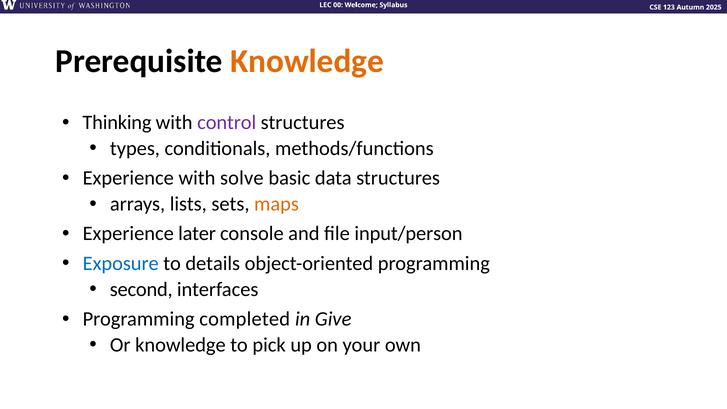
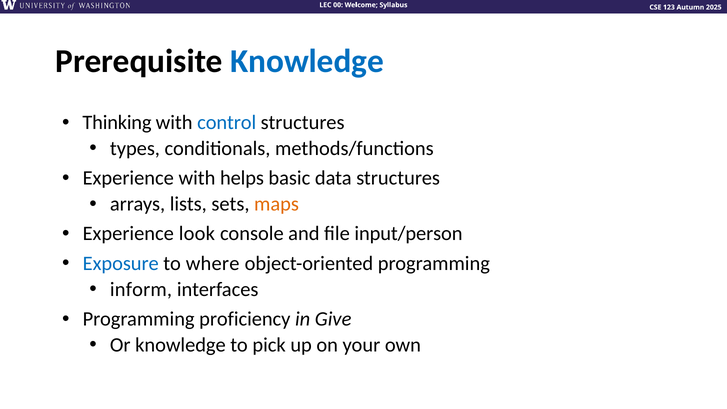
Knowledge at (307, 61) colour: orange -> blue
control colour: purple -> blue
solve: solve -> helps
later: later -> look
details: details -> where
second: second -> inform
completed: completed -> proficiency
